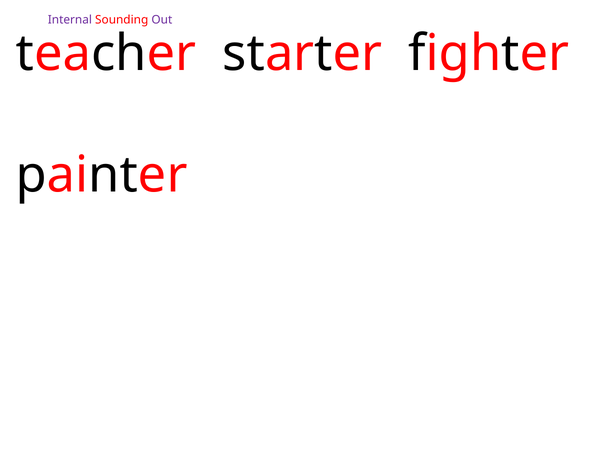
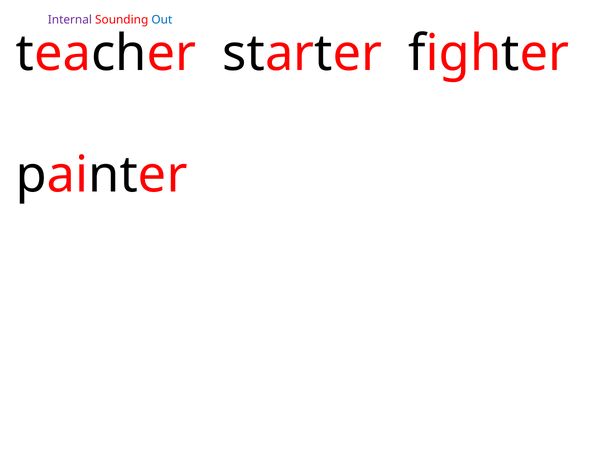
Out colour: purple -> blue
